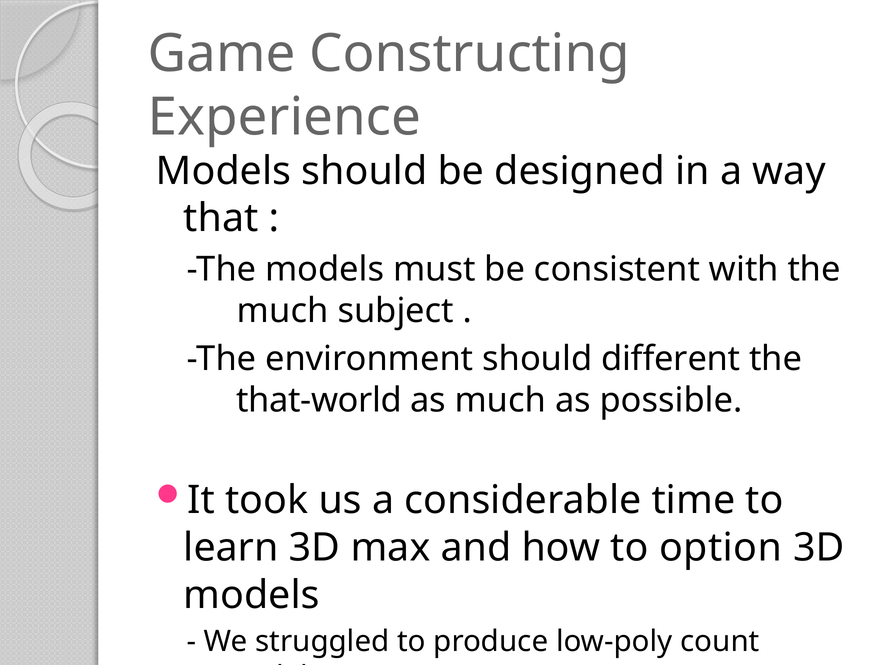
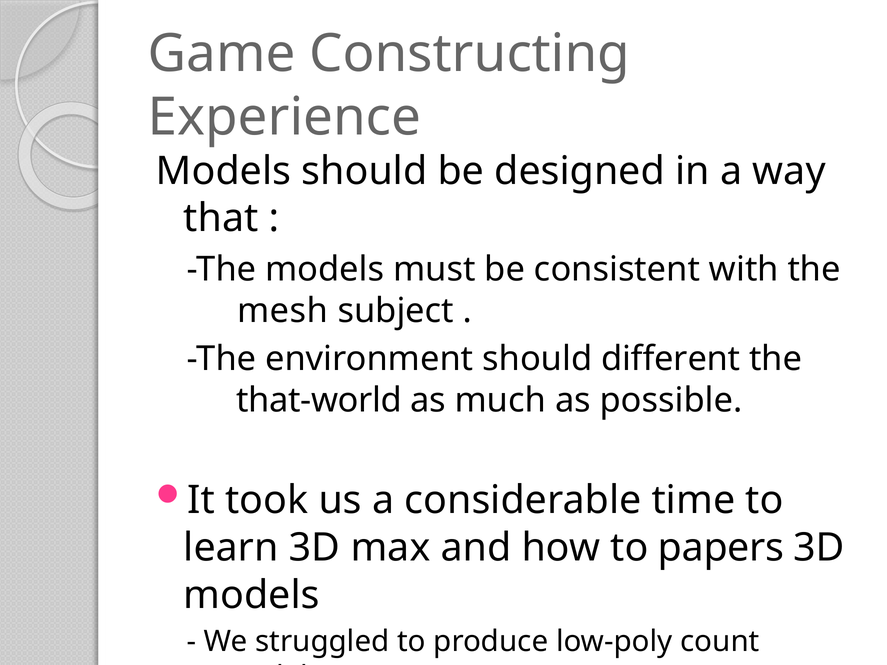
much at (283, 311): much -> mesh
option: option -> papers
